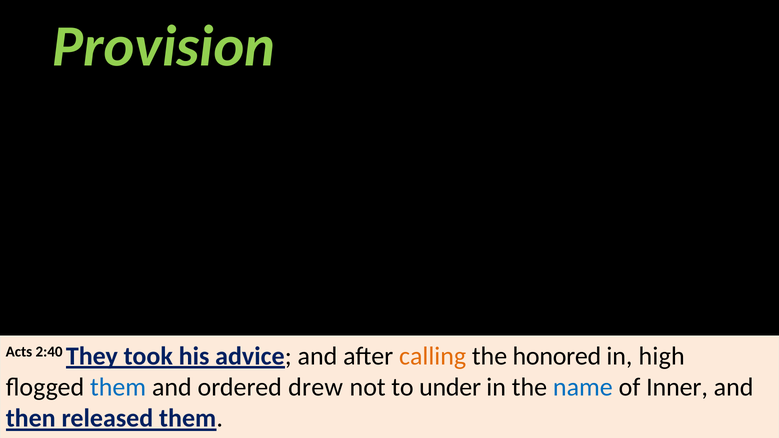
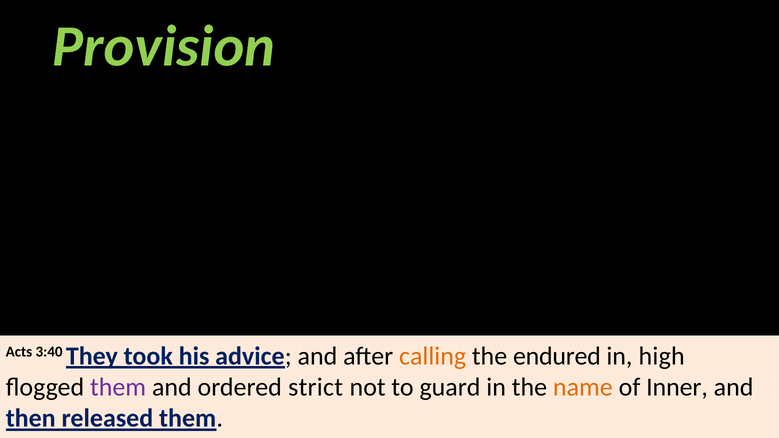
2:40: 2:40 -> 3:40
honored: honored -> endured
them at (118, 387) colour: blue -> purple
drew: drew -> strict
under: under -> guard
name colour: blue -> orange
